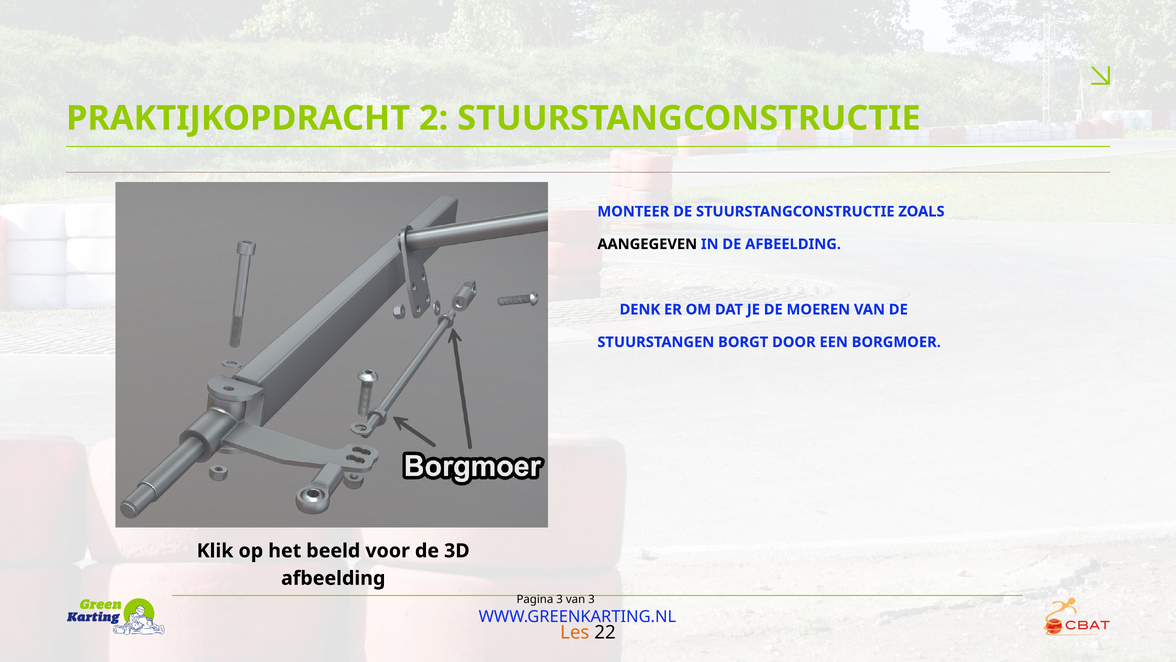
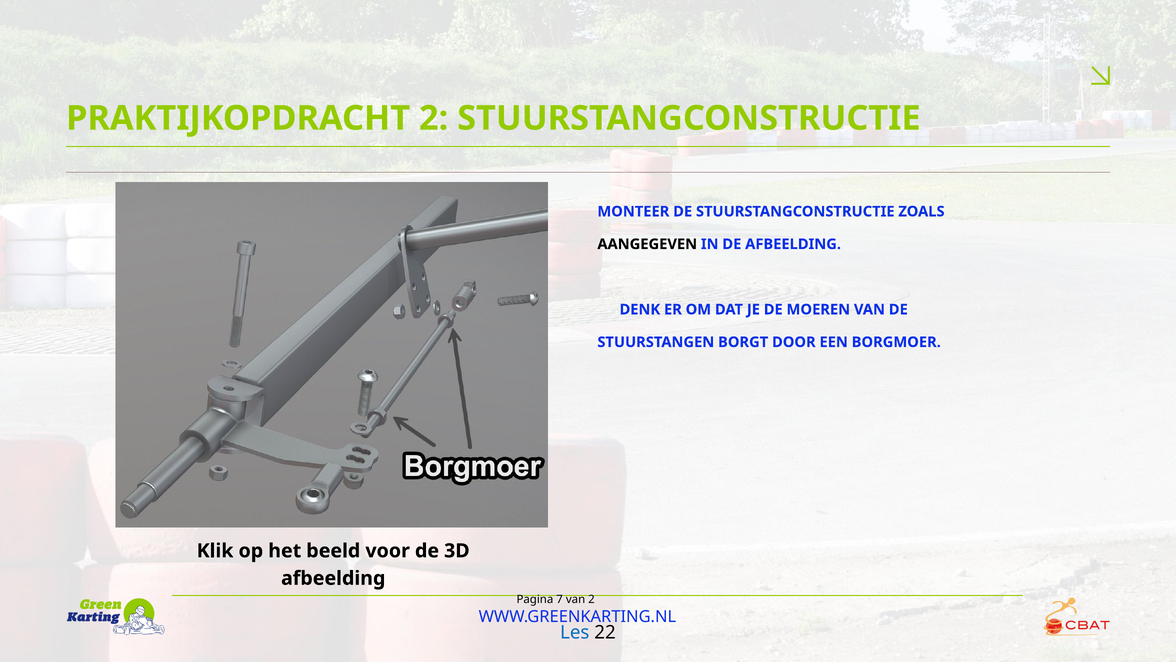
Pagina 3: 3 -> 7
van 3: 3 -> 2
Les colour: orange -> blue
